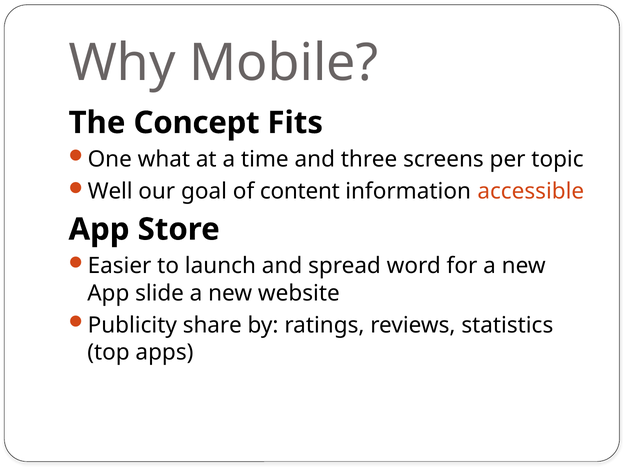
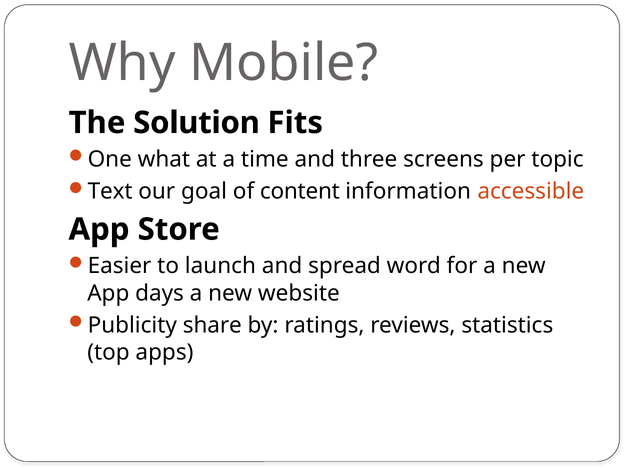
Concept: Concept -> Solution
Well: Well -> Text
slide: slide -> days
